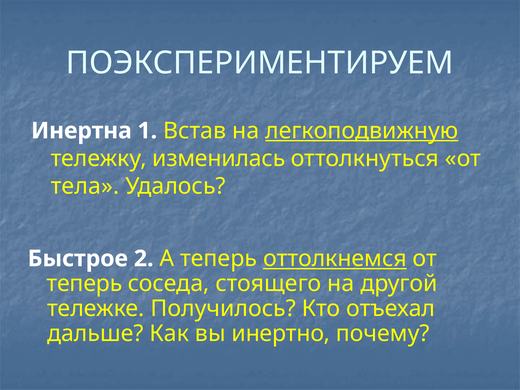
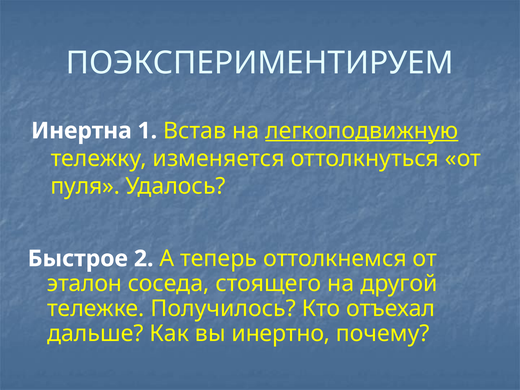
изменилась: изменилась -> изменяется
тела: тела -> пуля
оттолкнемся underline: present -> none
теперь at (85, 284): теперь -> эталон
